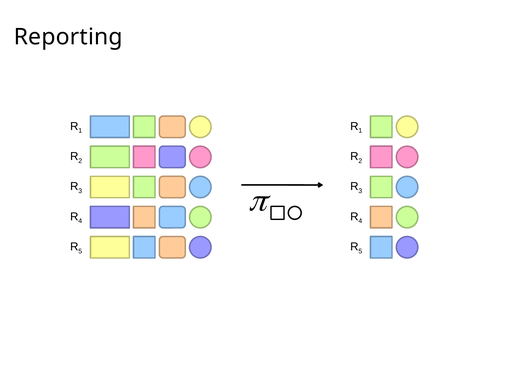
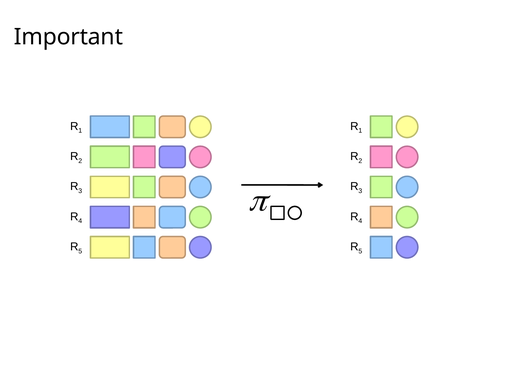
Reporting: Reporting -> Important
